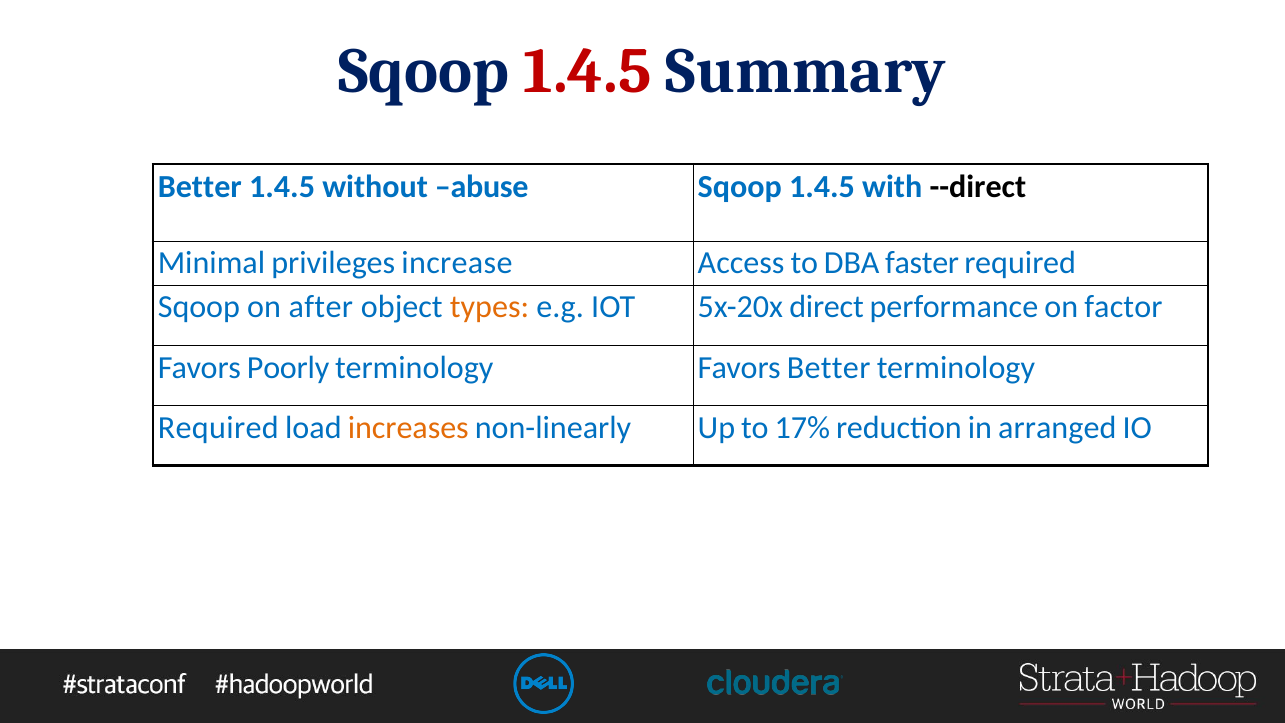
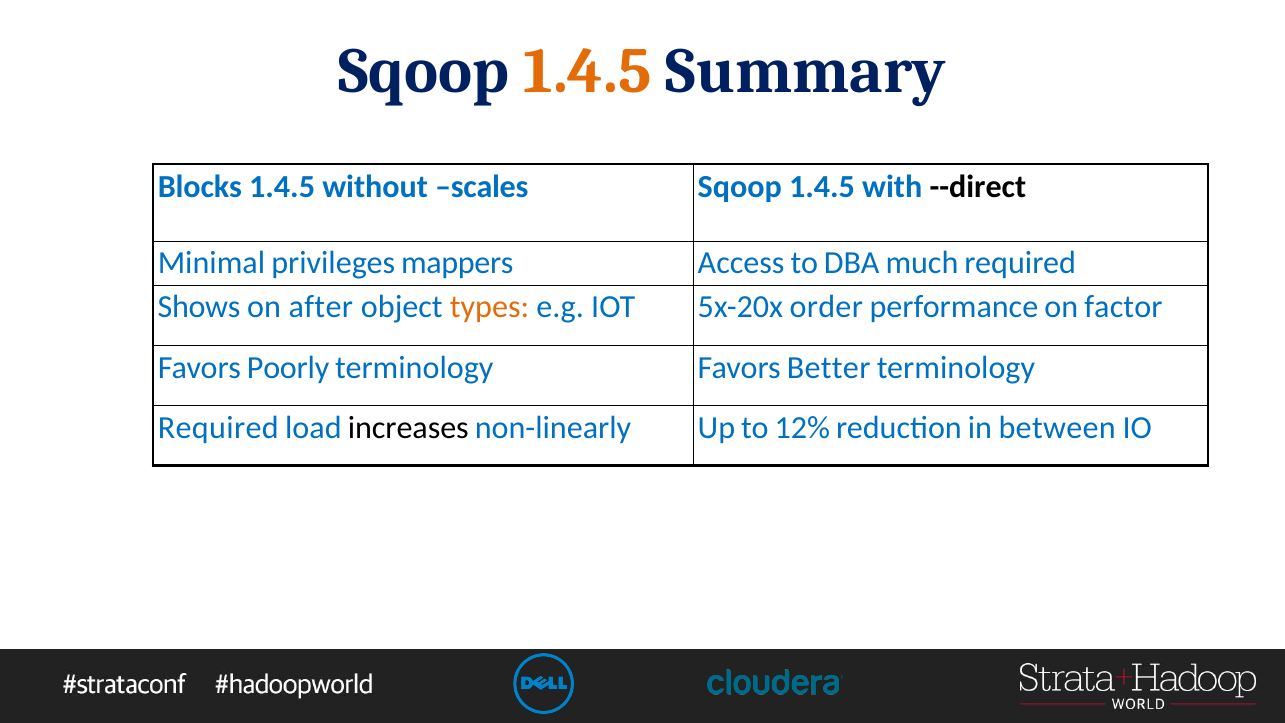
1.4.5 at (588, 71) colour: red -> orange
Better at (200, 186): Better -> Blocks
abuse: abuse -> scales
increase: increase -> mappers
faster: faster -> much
Sqoop at (199, 307): Sqoop -> Shows
direct: direct -> order
increases colour: orange -> black
17%: 17% -> 12%
arranged: arranged -> between
